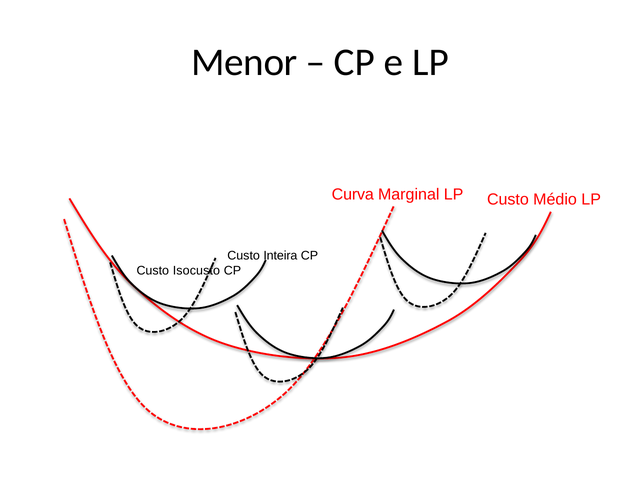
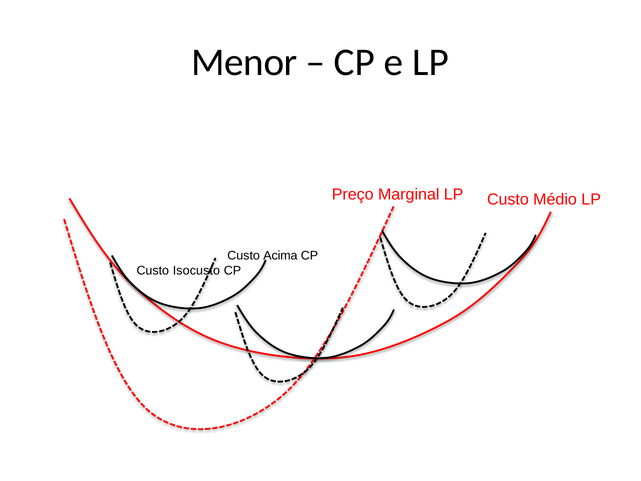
Curva: Curva -> Preço
Inteira: Inteira -> Acima
